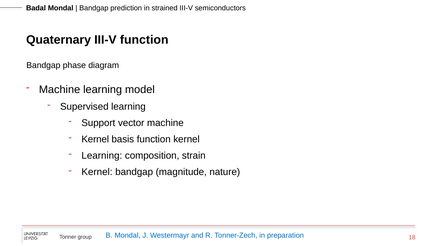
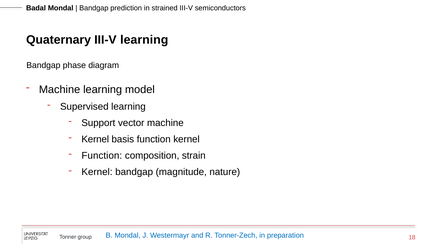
III-V function: function -> learning
Learning at (102, 156): Learning -> Function
